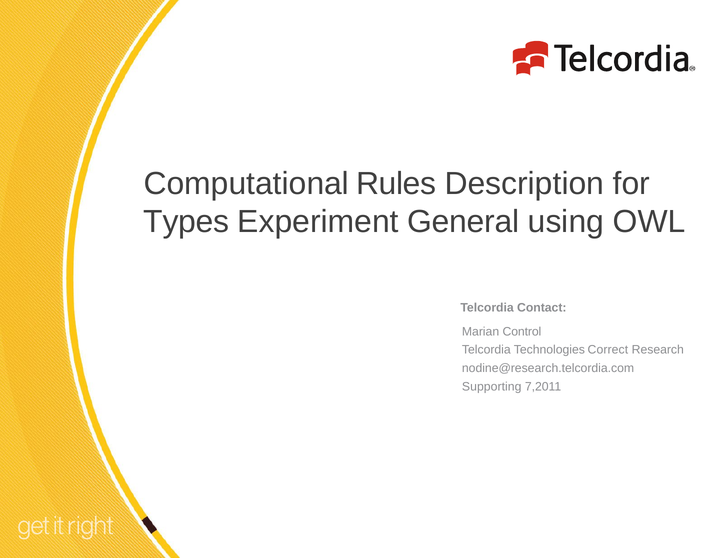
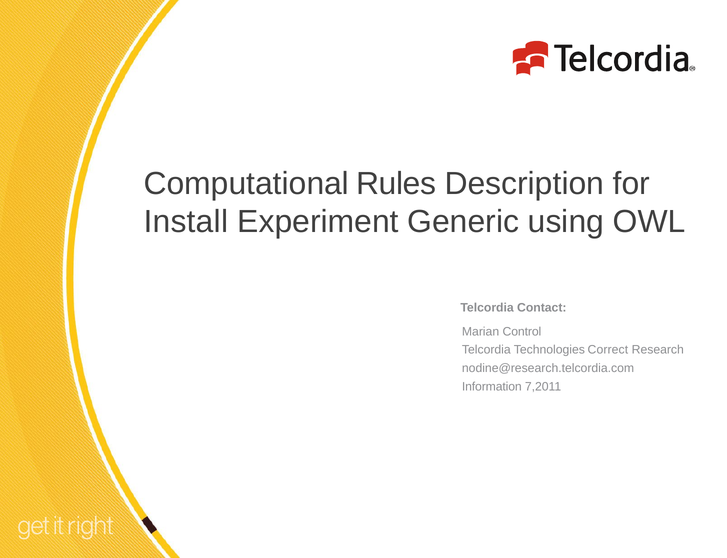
Types: Types -> Install
General: General -> Generic
Supporting: Supporting -> Information
